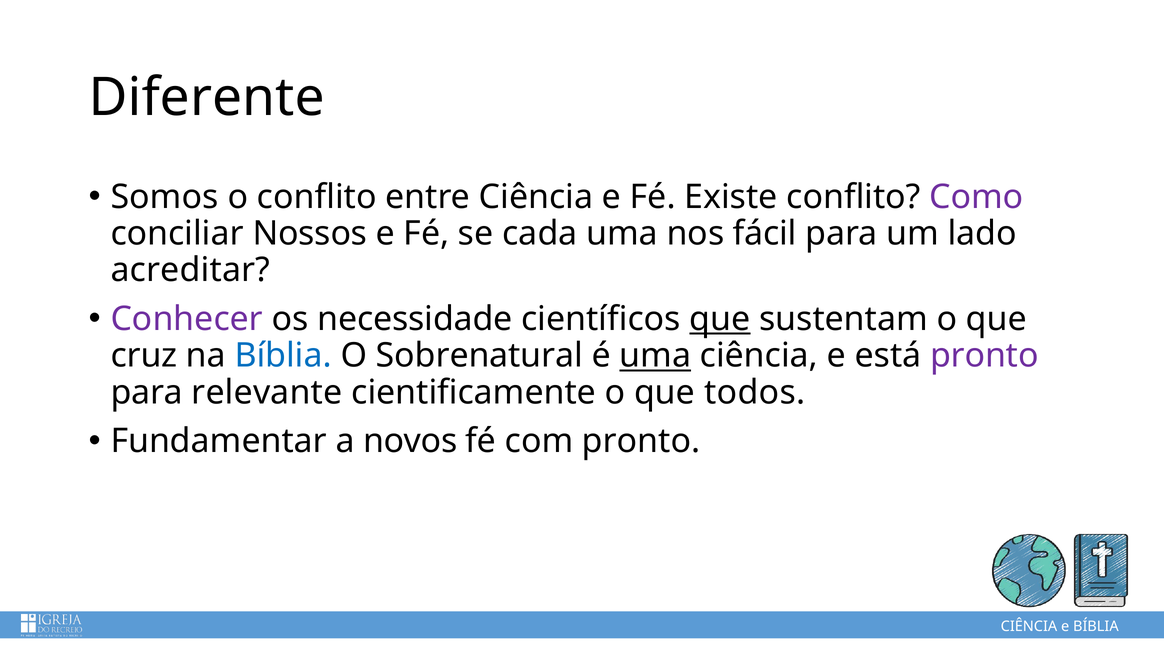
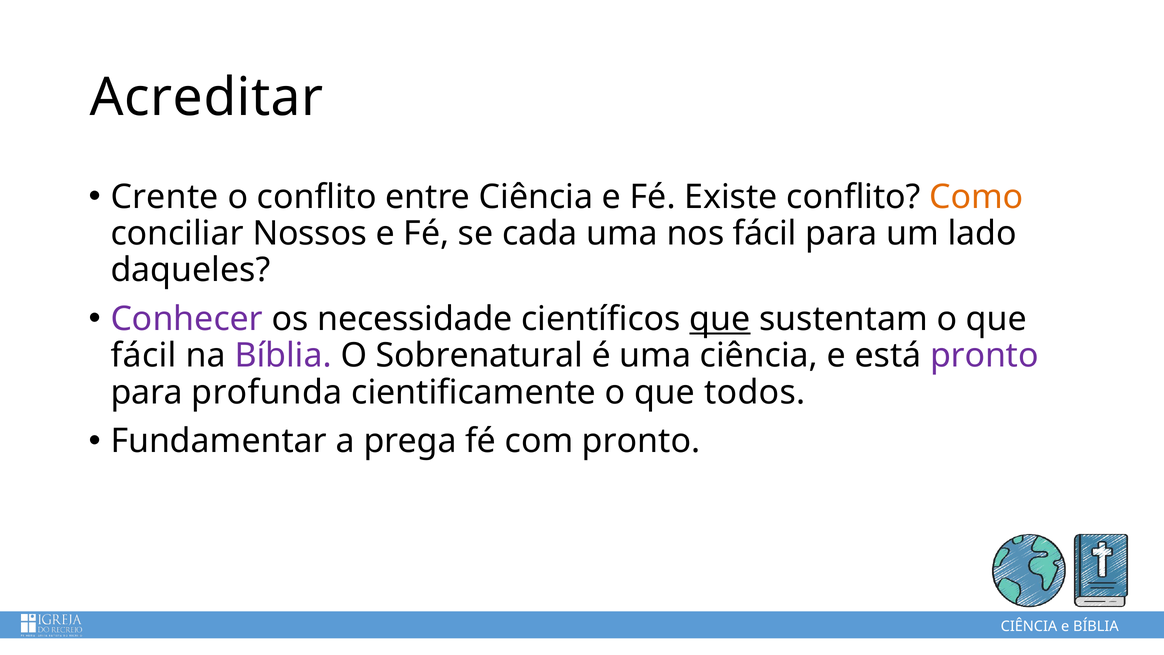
Diferente: Diferente -> Acreditar
Somos: Somos -> Crente
Como colour: purple -> orange
acreditar: acreditar -> daqueles
cruz at (144, 356): cruz -> fácil
Bíblia at (283, 356) colour: blue -> purple
uma at (655, 356) underline: present -> none
relevante: relevante -> profunda
novos: novos -> prega
